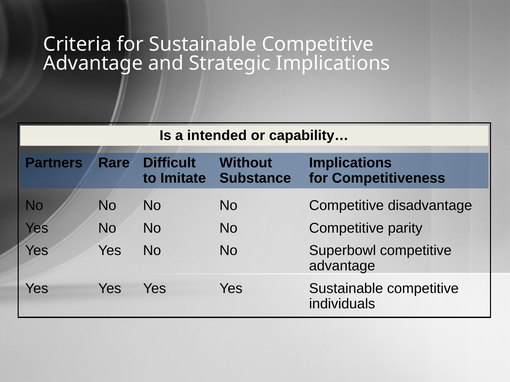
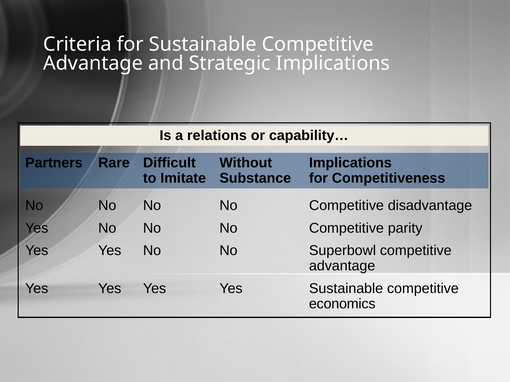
intended: intended -> relations
individuals: individuals -> economics
